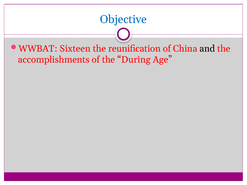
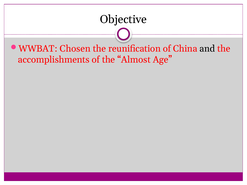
Objective colour: blue -> black
Sixteen: Sixteen -> Chosen
During: During -> Almost
